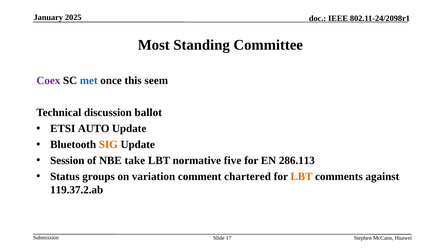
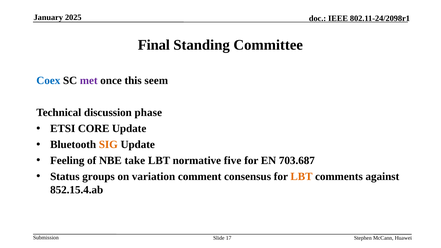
Most: Most -> Final
Coex colour: purple -> blue
met colour: blue -> purple
ballot: ballot -> phase
AUTO: AUTO -> CORE
Session: Session -> Feeling
286.113: 286.113 -> 703.687
chartered: chartered -> consensus
119.37.2.ab: 119.37.2.ab -> 852.15.4.ab
